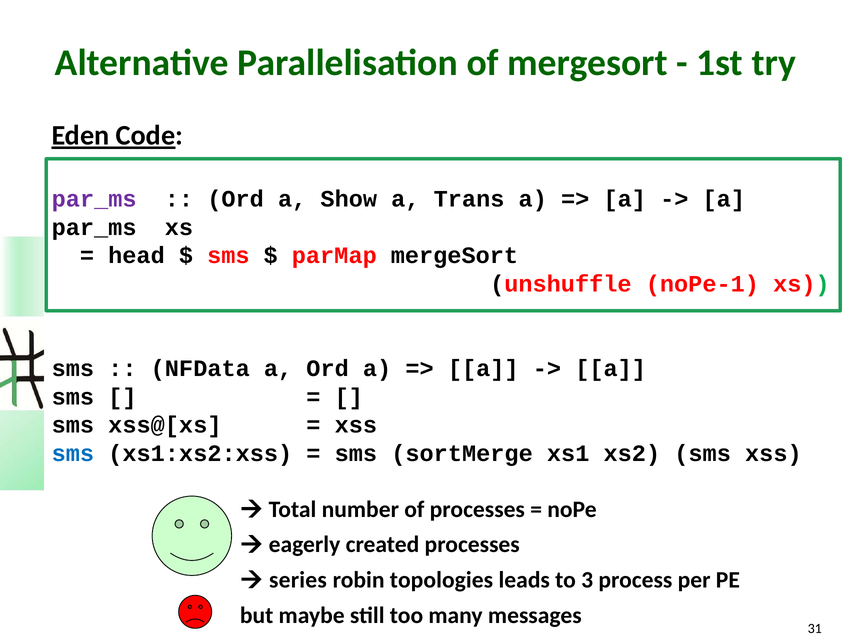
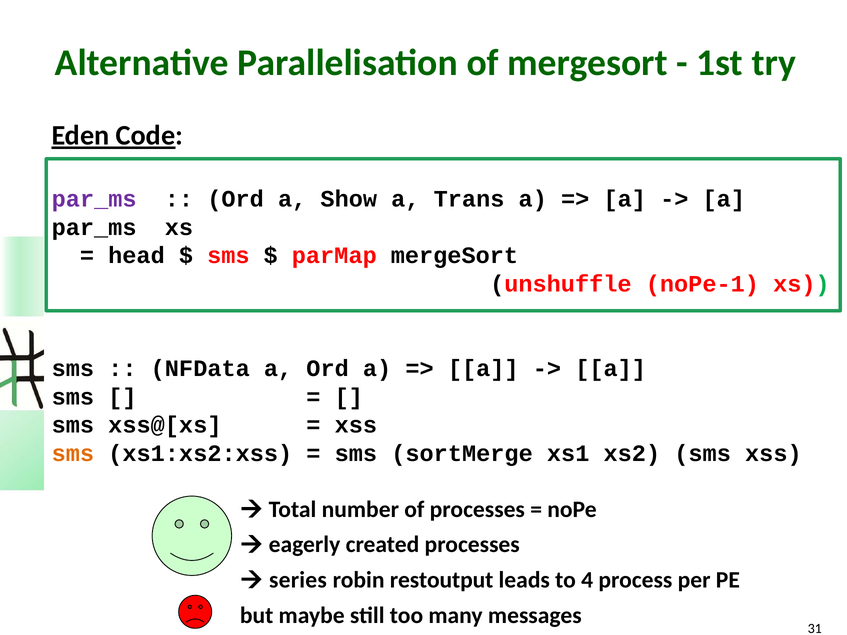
sms at (73, 454) colour: blue -> orange
topologies: topologies -> restoutput
3: 3 -> 4
